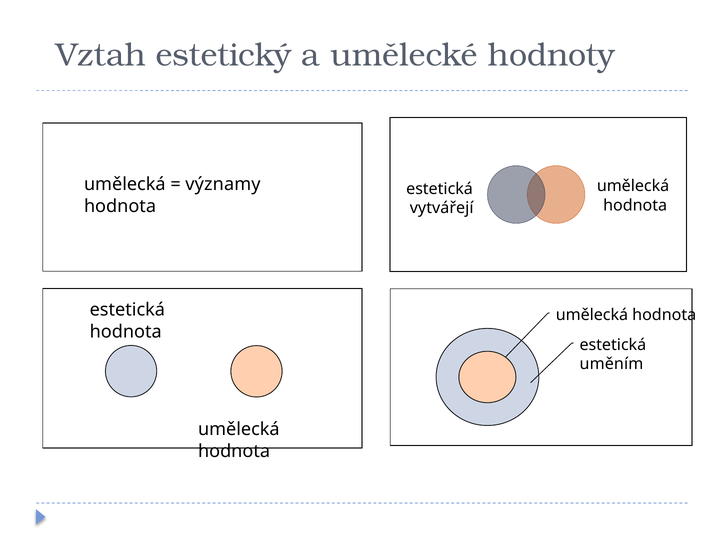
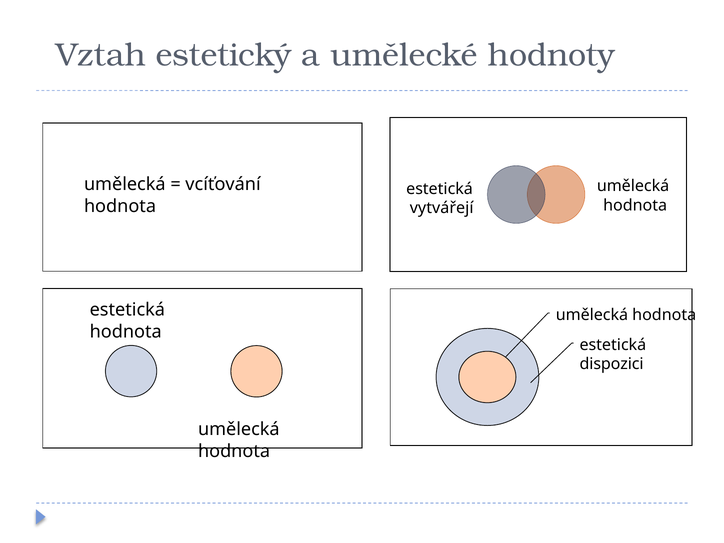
významy: významy -> vcíťování
uměním: uměním -> dispozici
